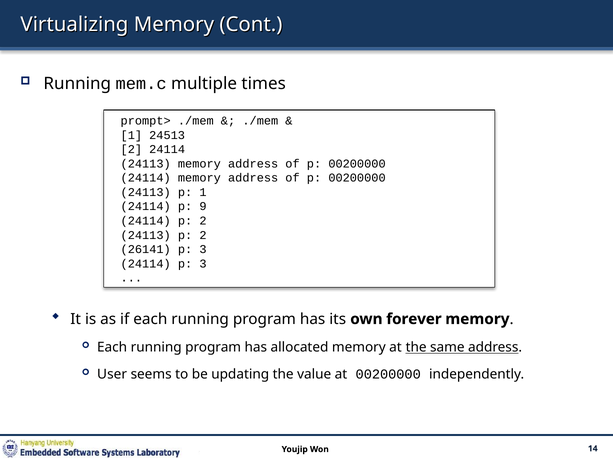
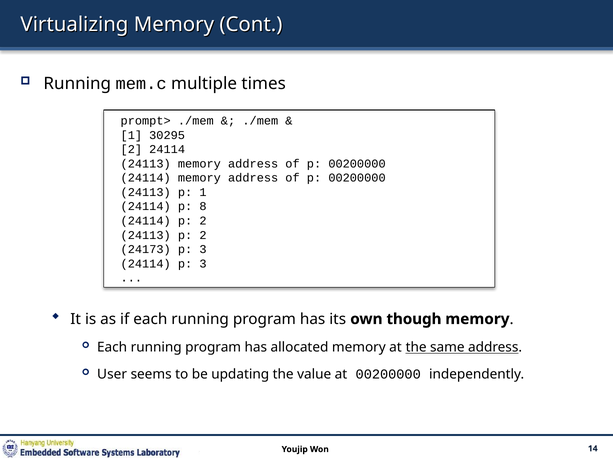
24513: 24513 -> 30295
9: 9 -> 8
26141: 26141 -> 24173
forever: forever -> though
